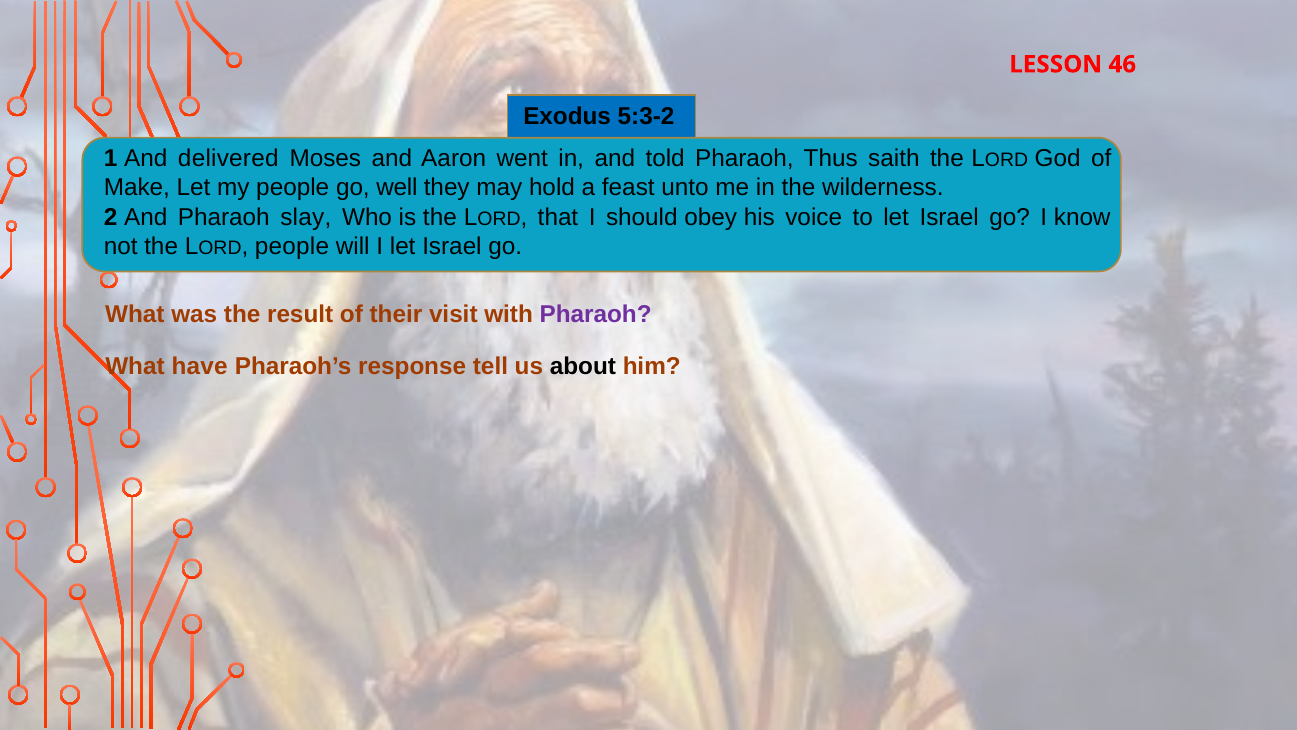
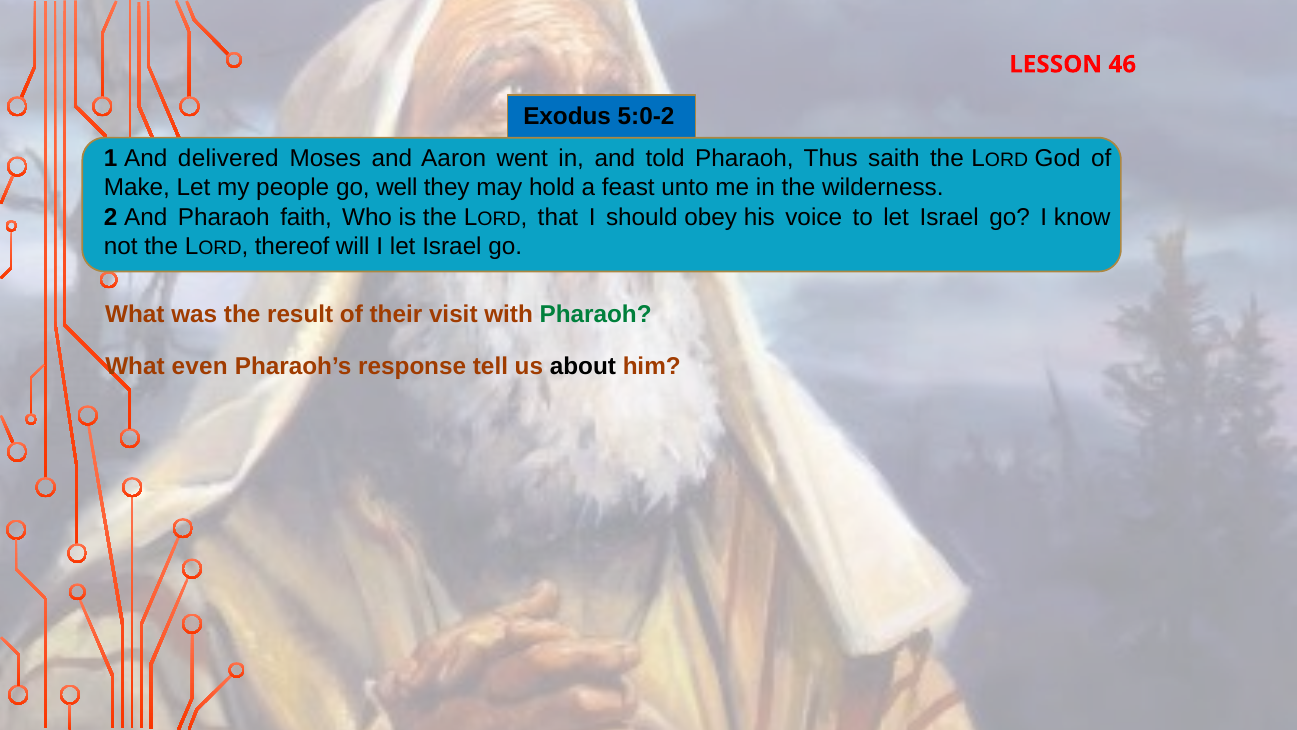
5:3-2: 5:3-2 -> 5:0-2
slay: slay -> faith
people at (292, 246): people -> thereof
Pharaoh at (596, 314) colour: purple -> green
have: have -> even
